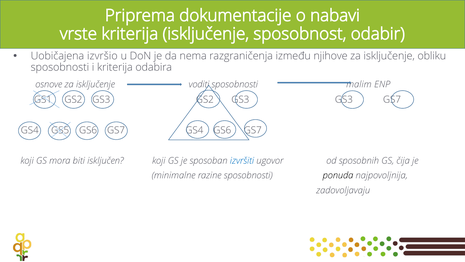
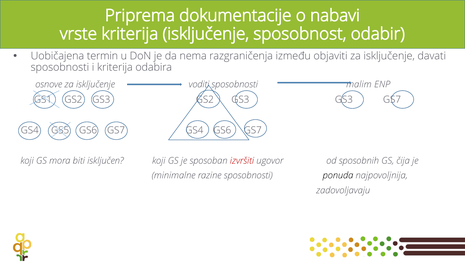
izvršio: izvršio -> termin
njihove: njihove -> objaviti
obliku: obliku -> davati
izvršiti colour: blue -> red
